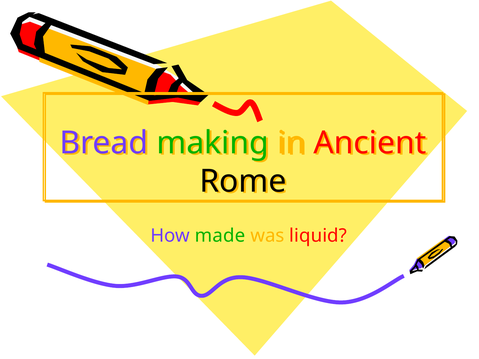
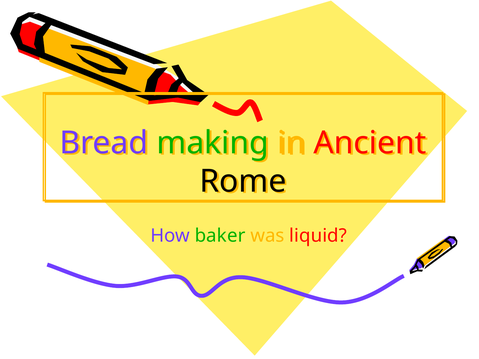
made: made -> baker
